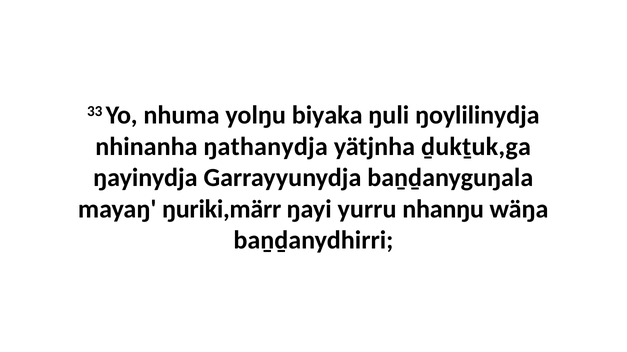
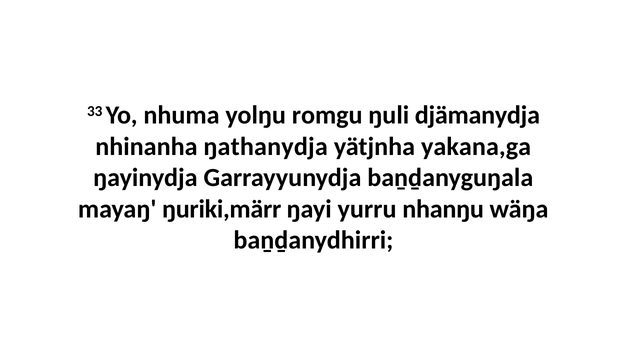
biyaka: biyaka -> romgu
ŋoylilinydja: ŋoylilinydja -> djämanydja
ḏukṯuk,ga: ḏukṯuk,ga -> yakana,ga
